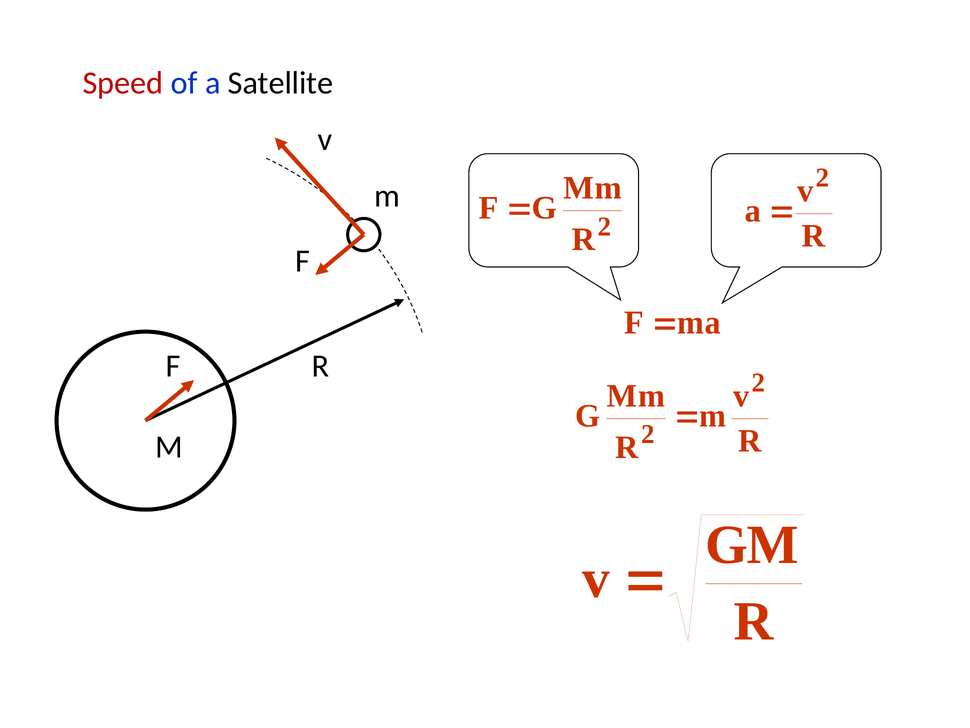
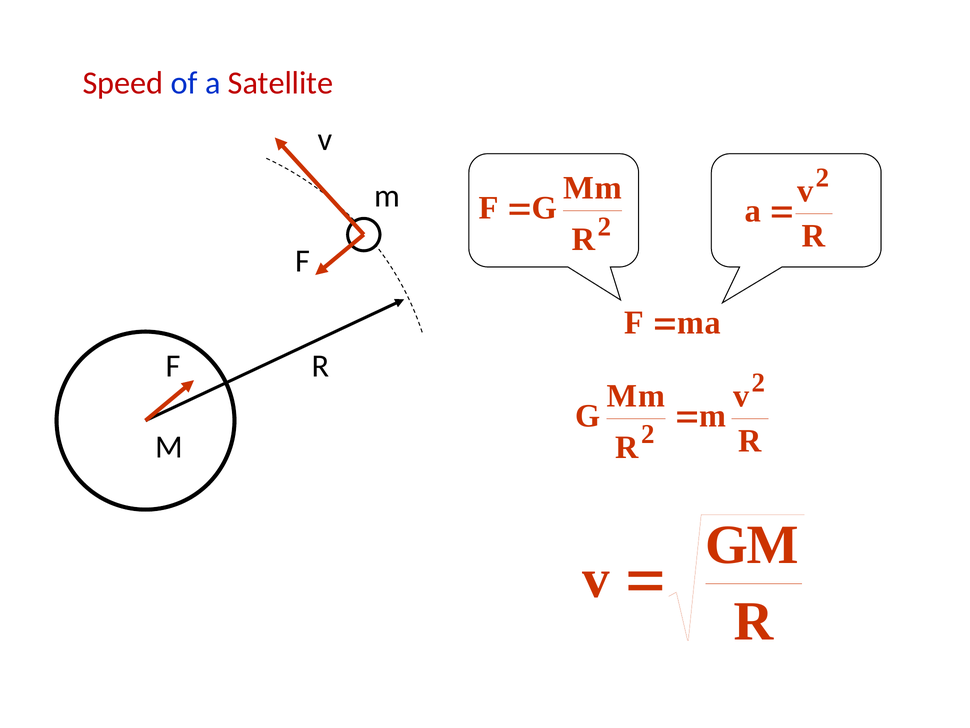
Satellite colour: black -> red
